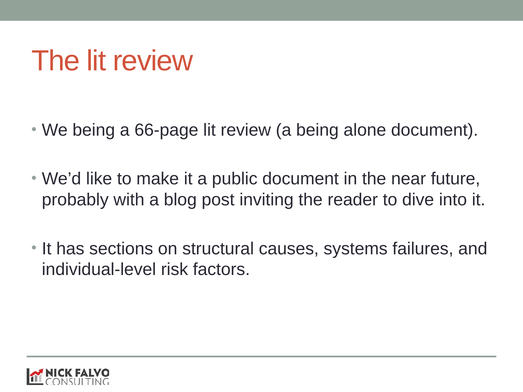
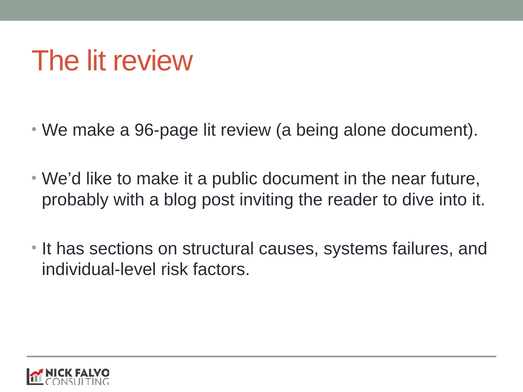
We being: being -> make
66-page: 66-page -> 96-page
